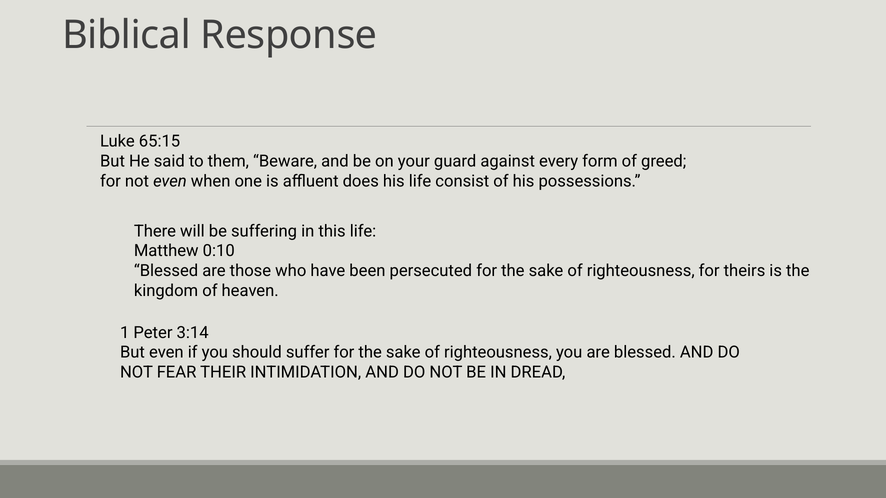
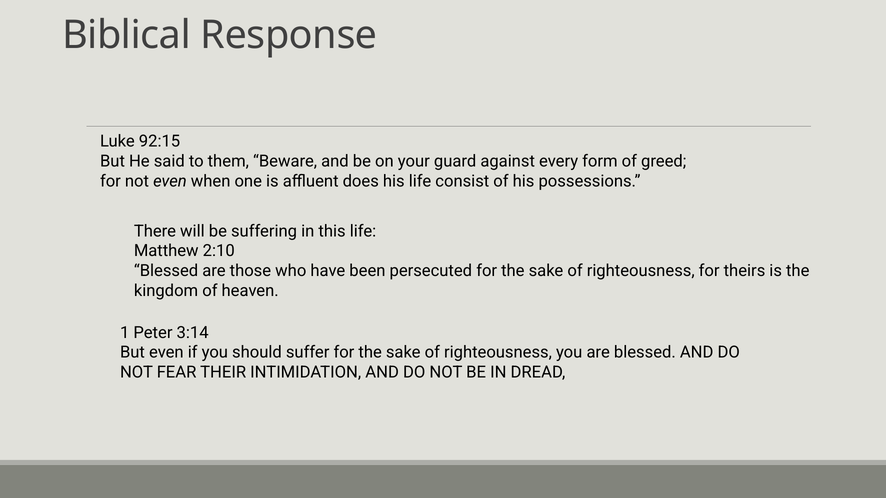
65:15: 65:15 -> 92:15
0:10: 0:10 -> 2:10
